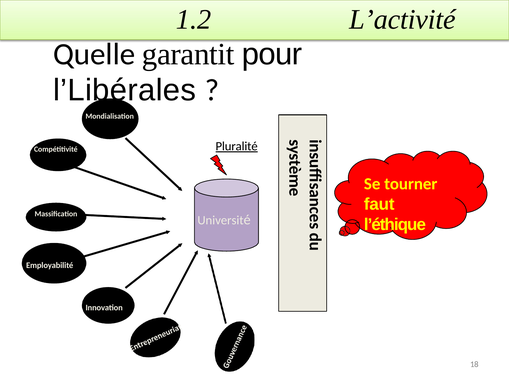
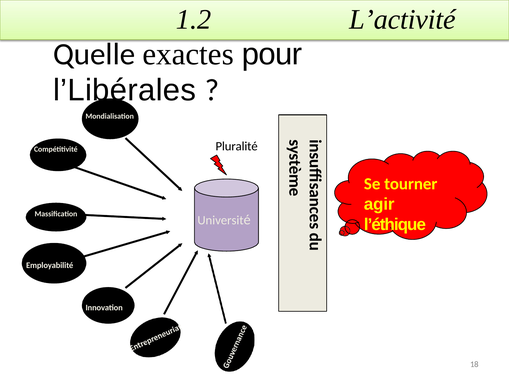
garantit: garantit -> exactes
Pluralité underline: present -> none
faut: faut -> agir
